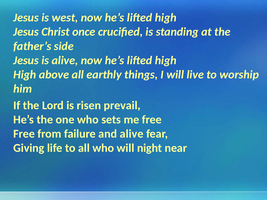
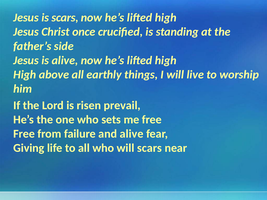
is west: west -> scars
will night: night -> scars
